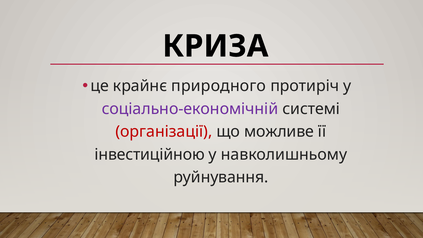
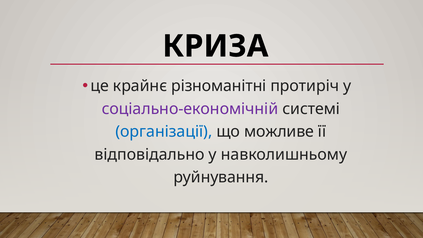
природного: природного -> різноманітні
організації colour: red -> blue
інвестиційною: інвестиційною -> відповідально
